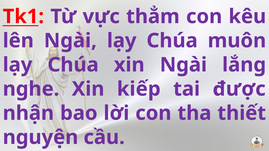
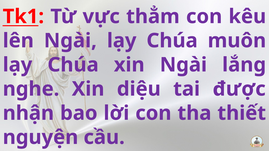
kiếp: kiếp -> diệu
